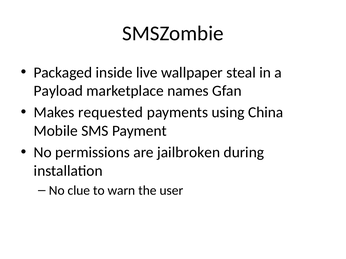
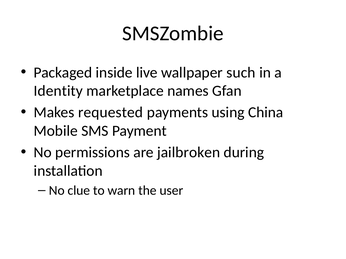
steal: steal -> such
Payload: Payload -> Identity
